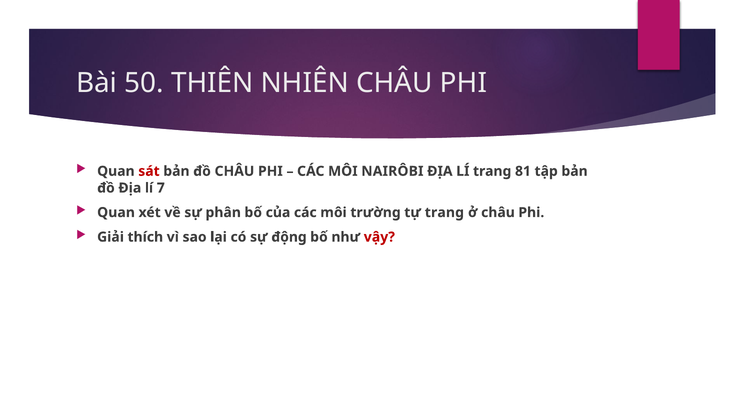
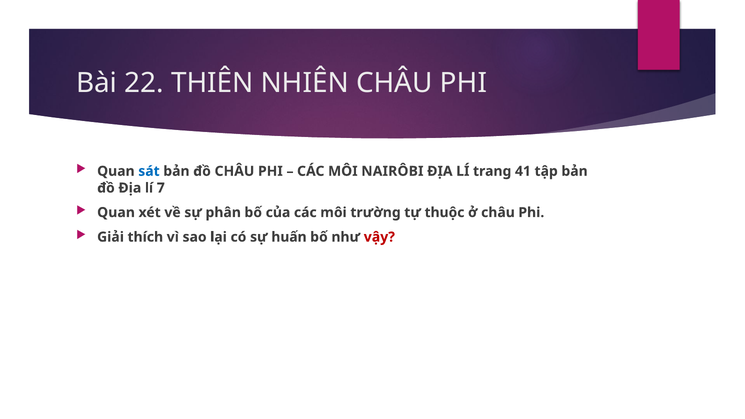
50: 50 -> 22
sát colour: red -> blue
81: 81 -> 41
tự trang: trang -> thuộc
động: động -> huấn
